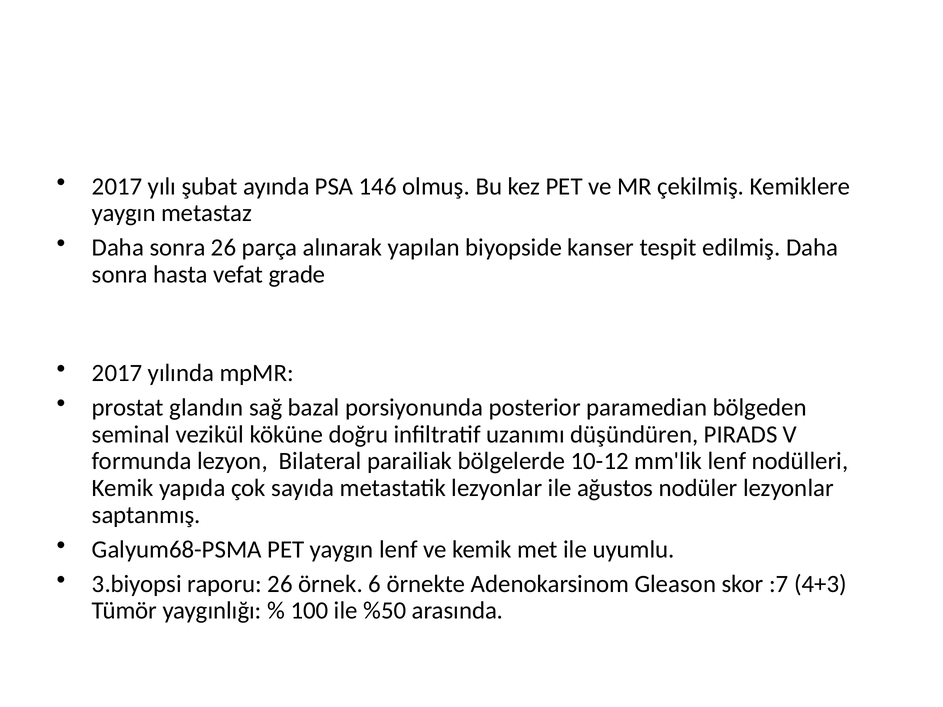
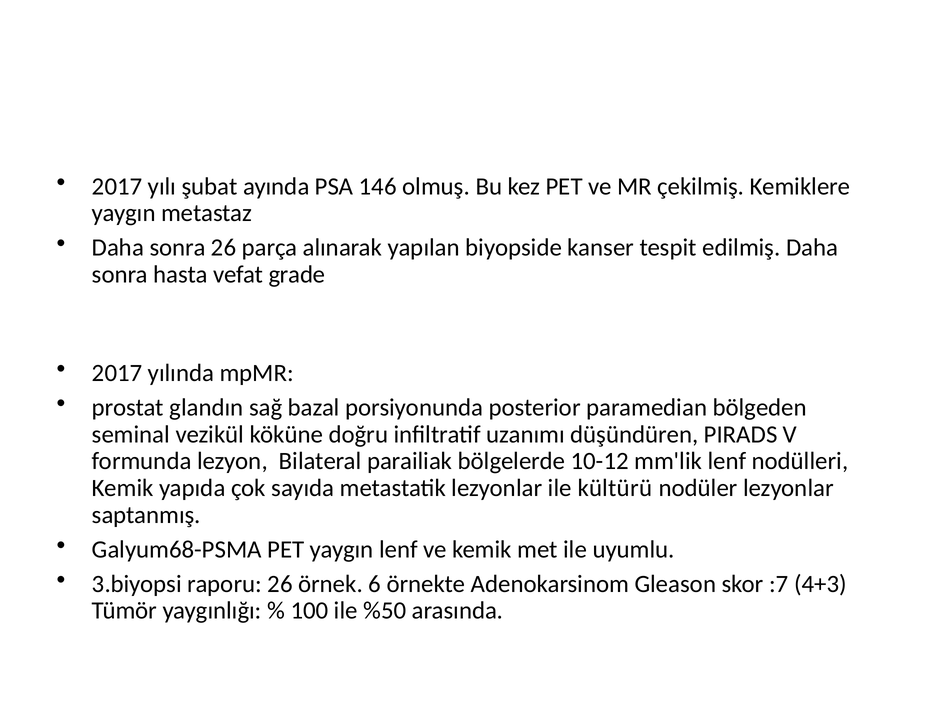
ağustos: ağustos -> kültürü
